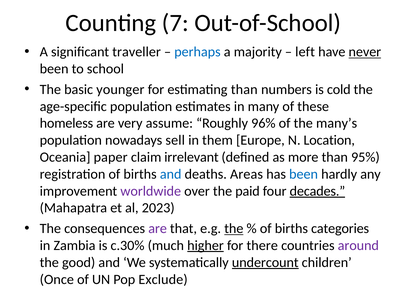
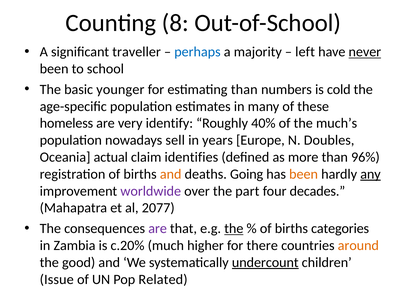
7: 7 -> 8
assume: assume -> identify
96%: 96% -> 40%
many’s: many’s -> much’s
them: them -> years
Location: Location -> Doubles
paper: paper -> actual
irrelevant: irrelevant -> identifies
95%: 95% -> 96%
and at (171, 174) colour: blue -> orange
Areas: Areas -> Going
been at (304, 174) colour: blue -> orange
any underline: none -> present
paid: paid -> part
decades underline: present -> none
2023: 2023 -> 2077
c.30%: c.30% -> c.20%
higher underline: present -> none
around colour: purple -> orange
Once: Once -> Issue
Exclude: Exclude -> Related
